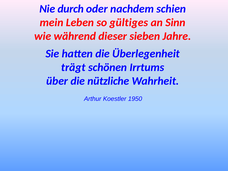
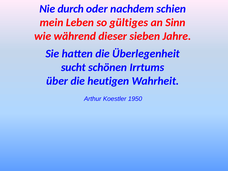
trägt: trägt -> sucht
nützliche: nützliche -> heutigen
